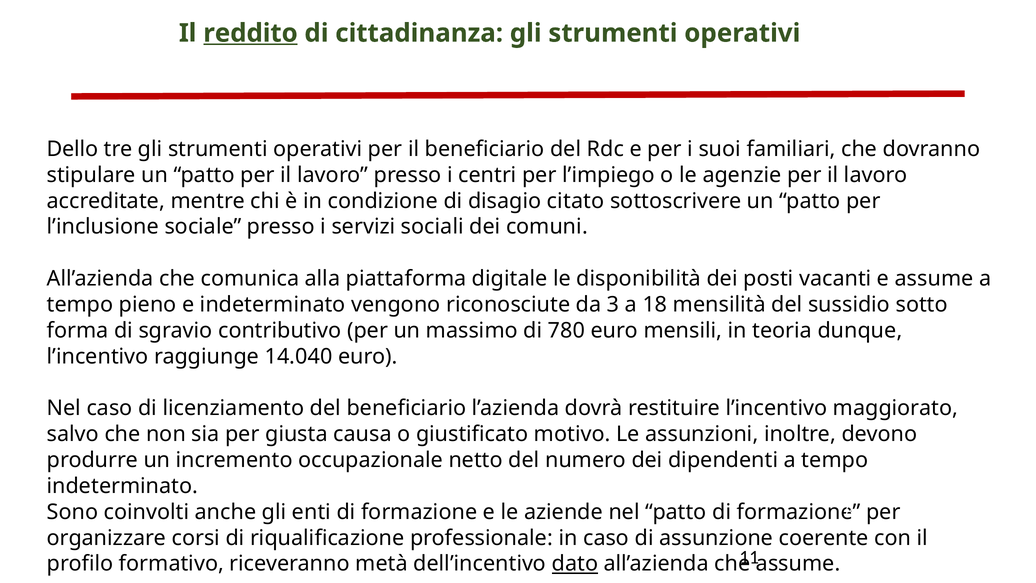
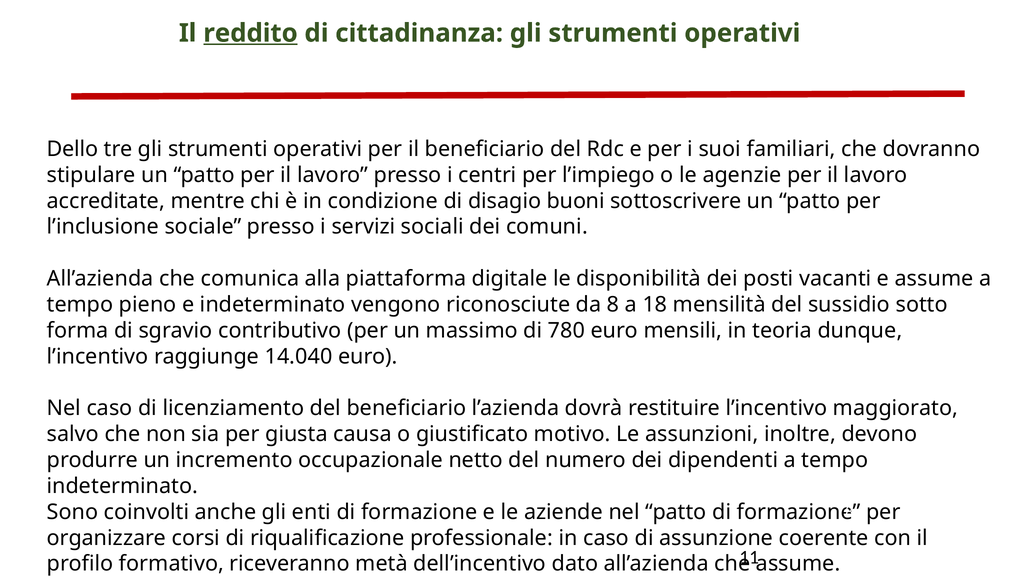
citato: citato -> buoni
da 3: 3 -> 8
dato underline: present -> none
